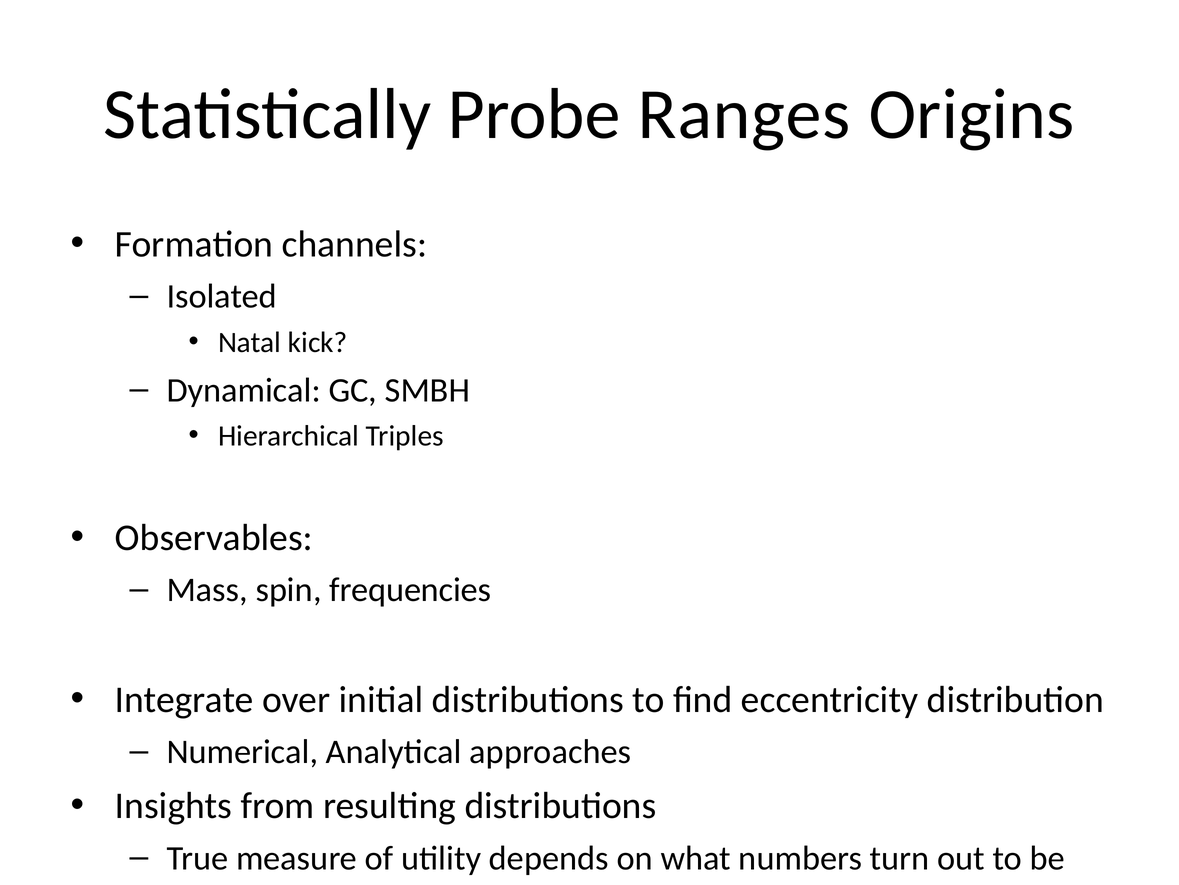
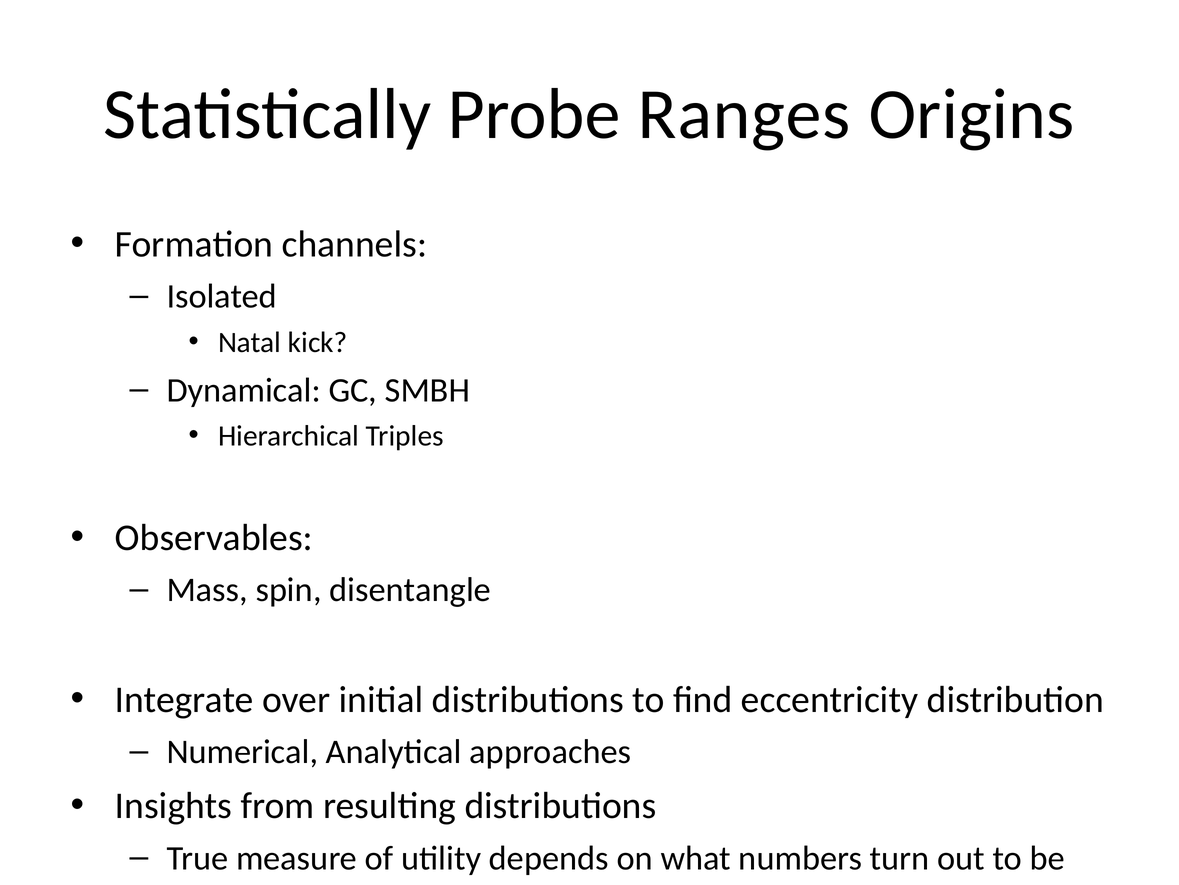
frequencies: frequencies -> disentangle
